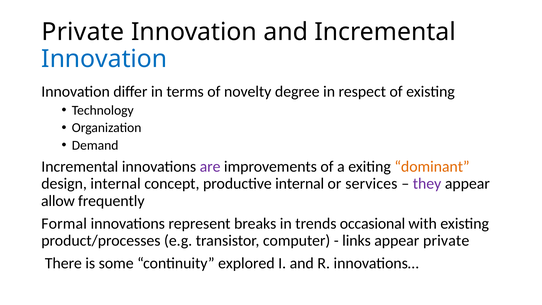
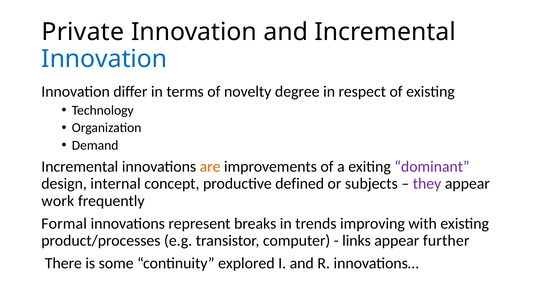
are colour: purple -> orange
dominant colour: orange -> purple
productive internal: internal -> defined
services: services -> subjects
allow: allow -> work
occasional: occasional -> improving
appear private: private -> further
